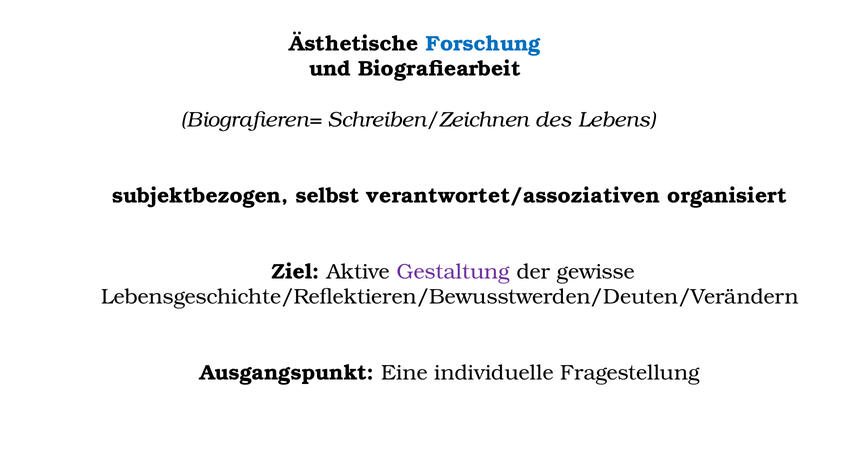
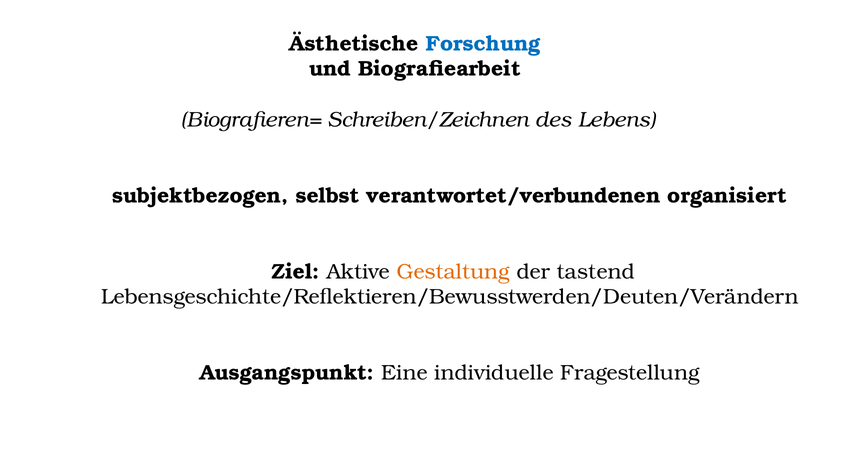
verantwortet/assoziativen: verantwortet/assoziativen -> verantwortet/verbundenen
Gestaltung colour: purple -> orange
gewisse: gewisse -> tastend
